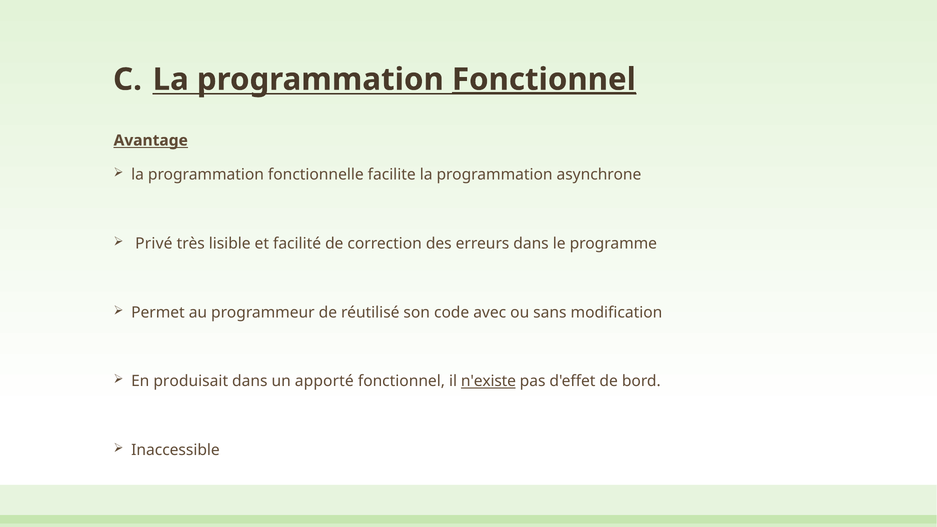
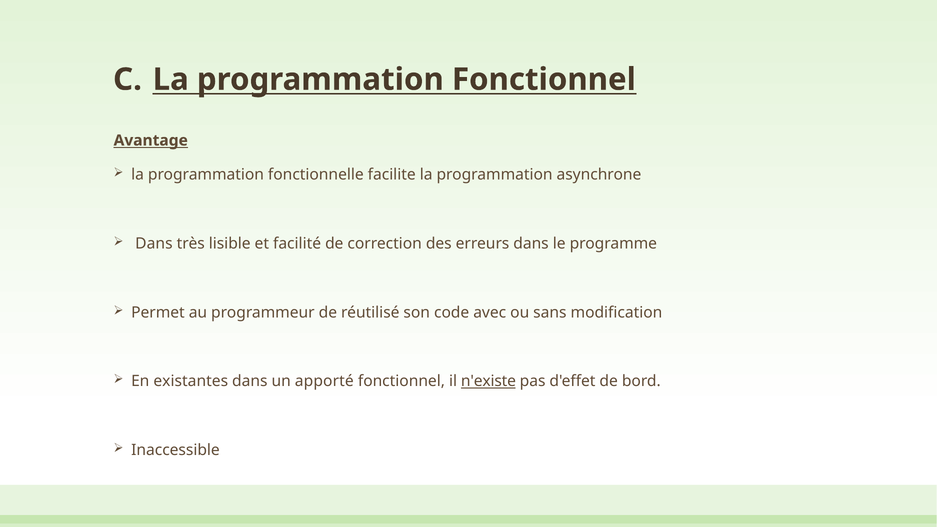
Fonctionnel at (544, 80) underline: present -> none
Privé at (154, 244): Privé -> Dans
produisait: produisait -> existantes
